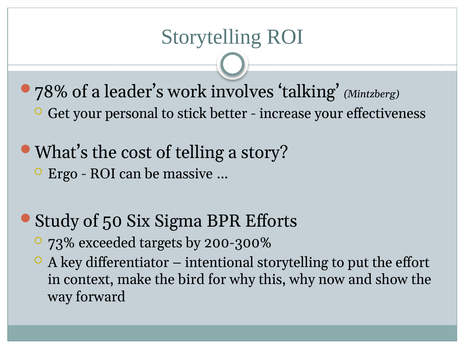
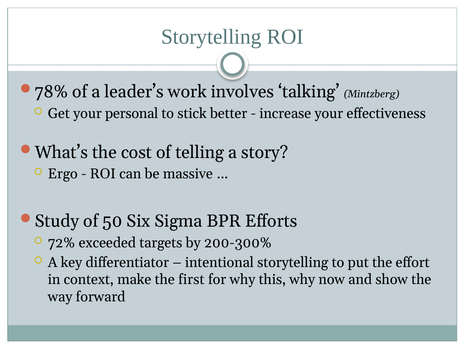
73%: 73% -> 72%
bird: bird -> first
